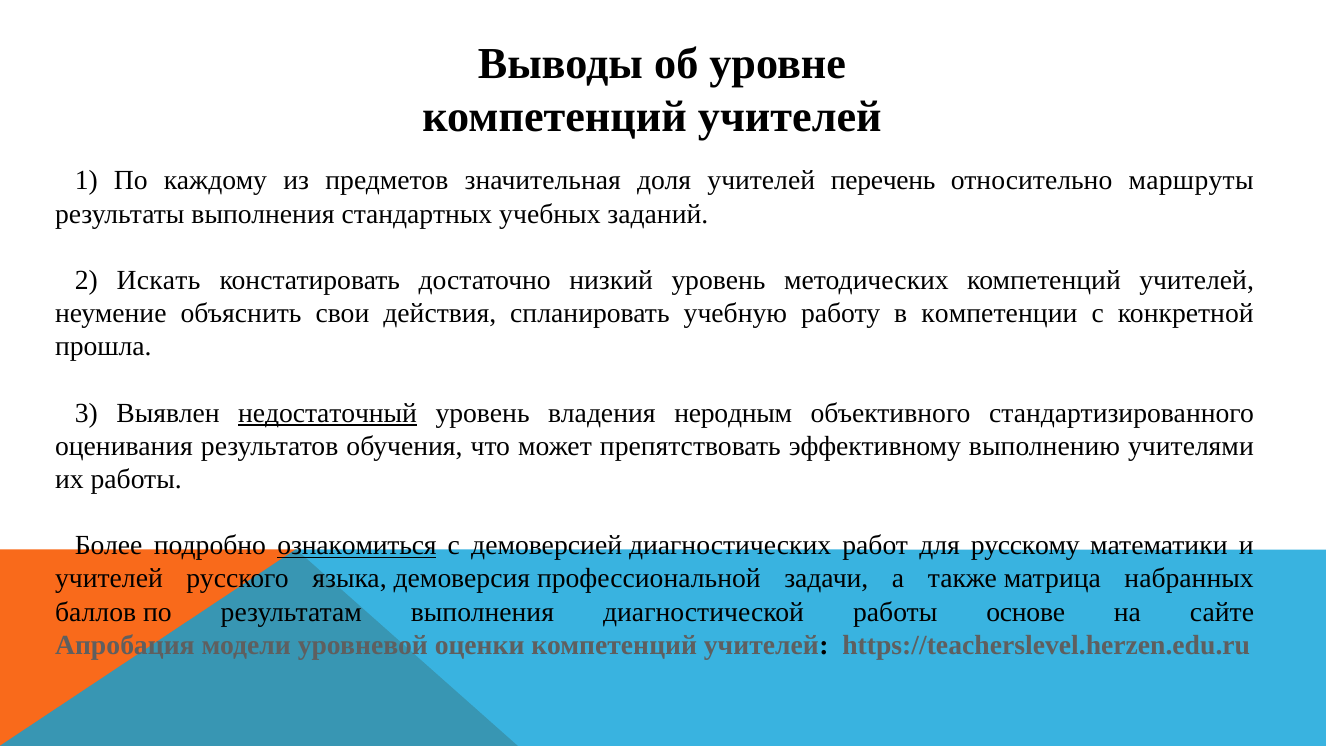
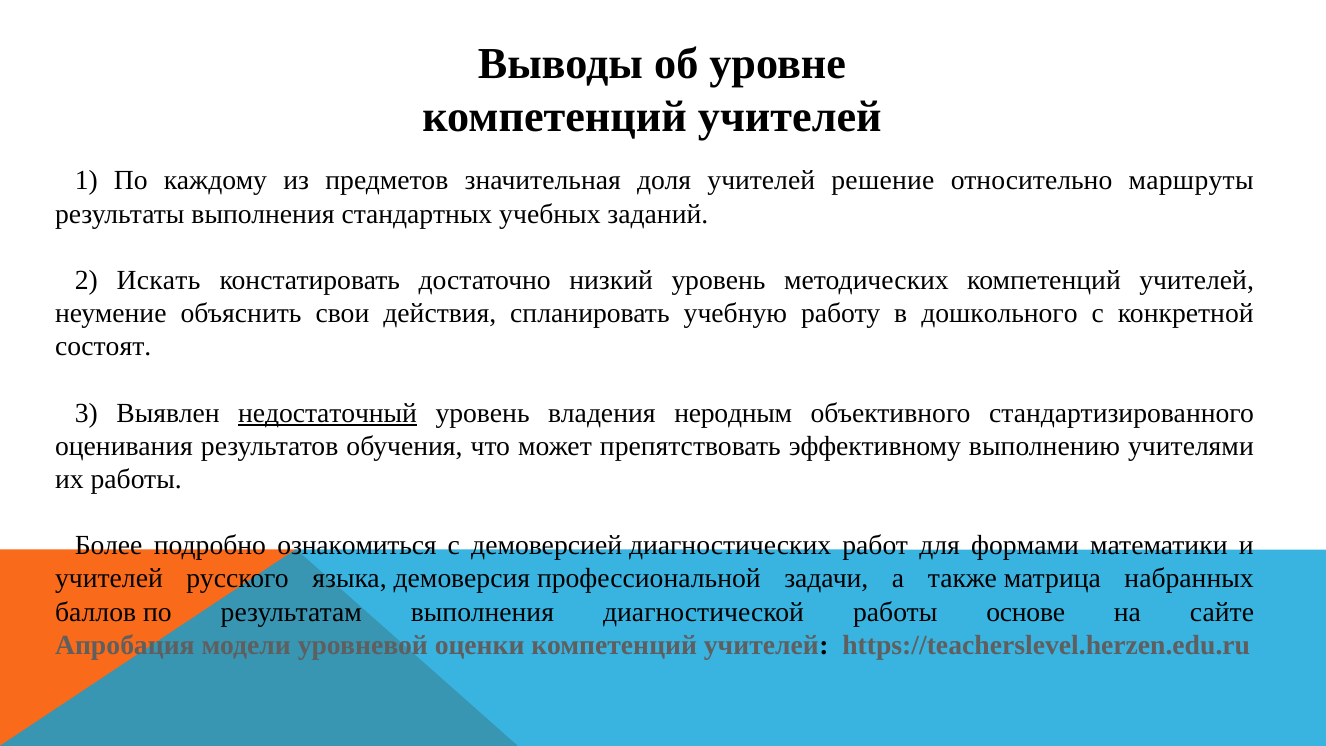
перечень: перечень -> решение
компетенции: компетенции -> дошкольного
прошла: прошла -> состоят
ознакомиться underline: present -> none
русскому: русскому -> формами
